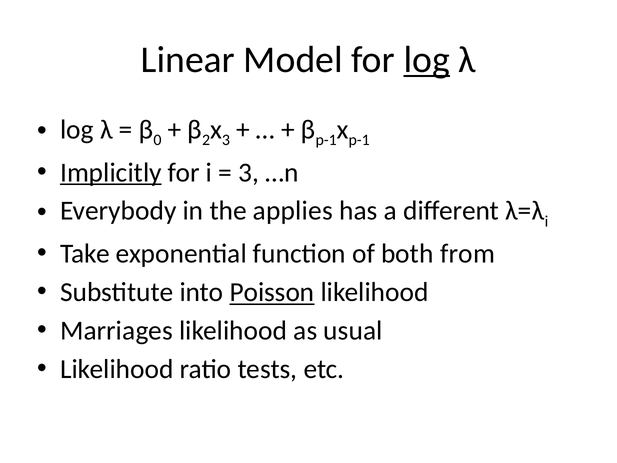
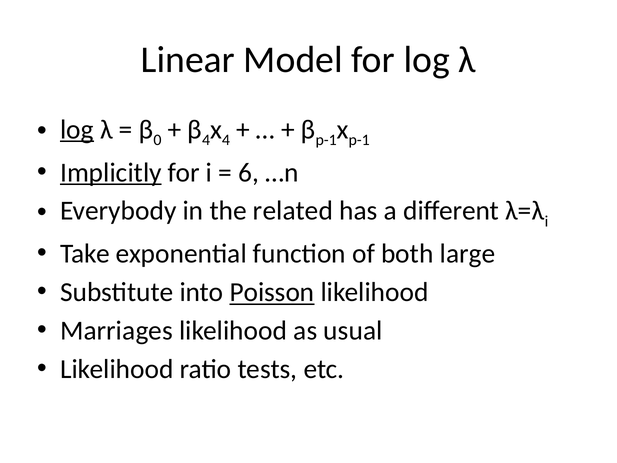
log at (427, 60) underline: present -> none
log at (77, 129) underline: none -> present
2 at (206, 140): 2 -> 4
3 at (226, 140): 3 -> 4
3 at (249, 172): 3 -> 6
applies: applies -> related
from: from -> large
